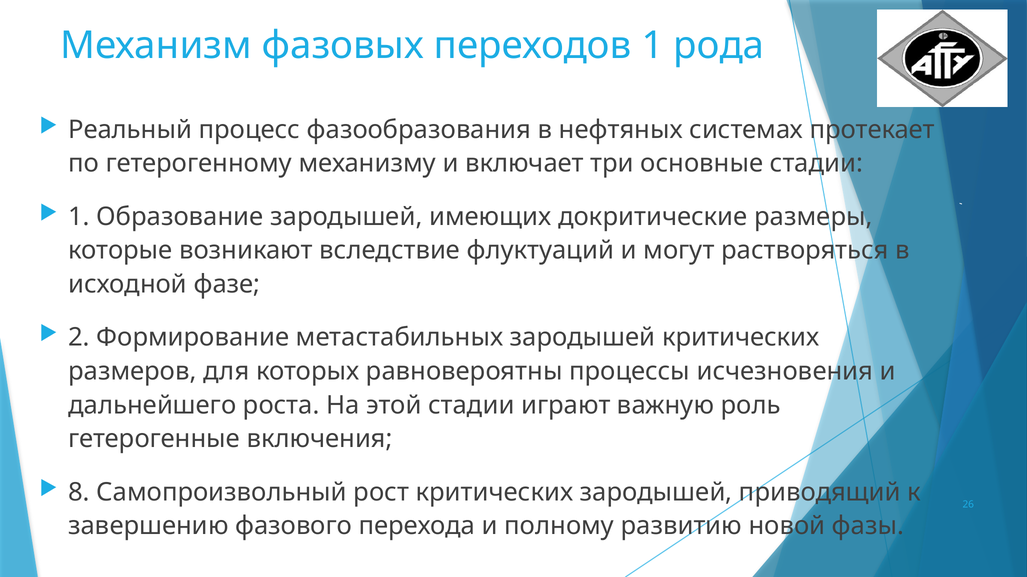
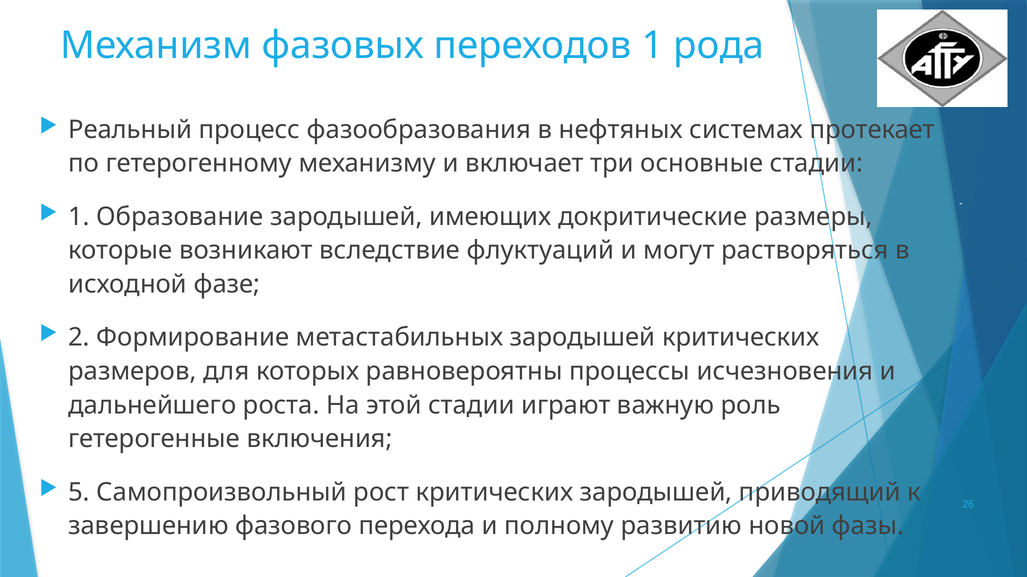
8: 8 -> 5
